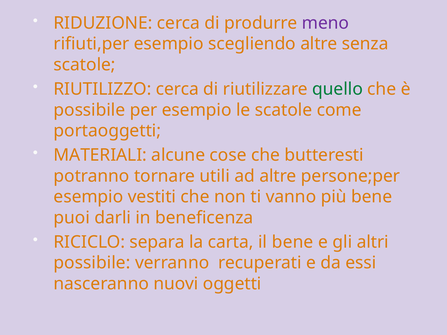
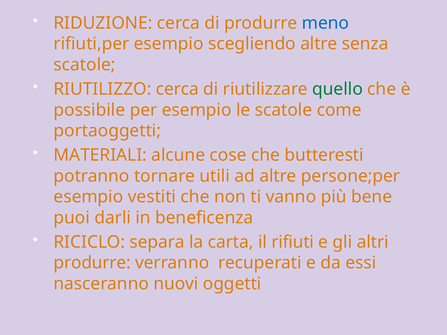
meno colour: purple -> blue
il bene: bene -> rifiuti
possibile at (92, 263): possibile -> produrre
